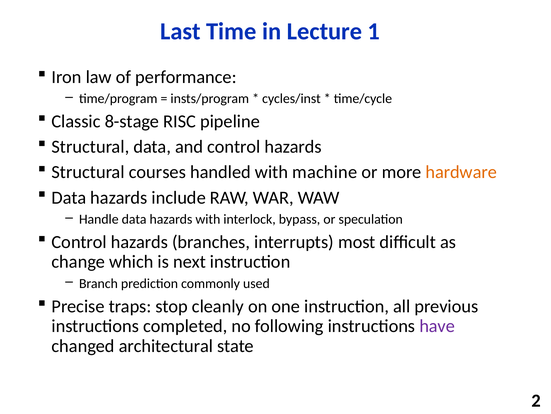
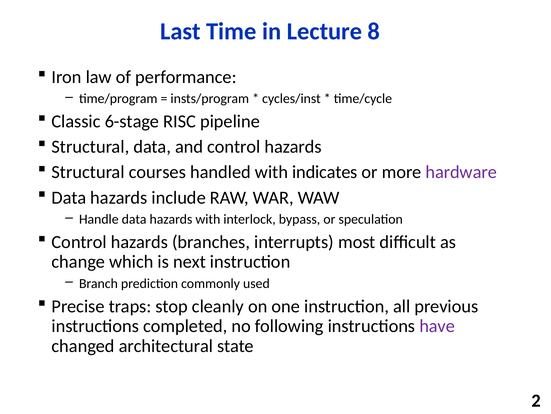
1: 1 -> 8
8-stage: 8-stage -> 6-stage
machine: machine -> indicates
hardware colour: orange -> purple
